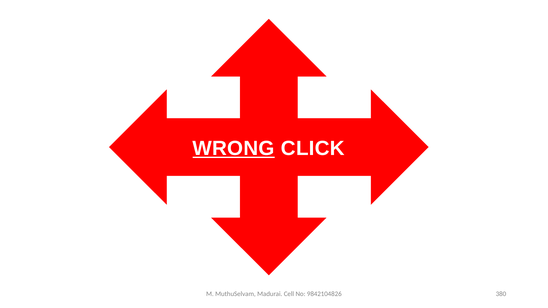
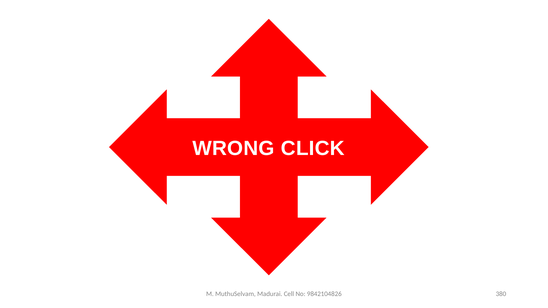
WRONG underline: present -> none
